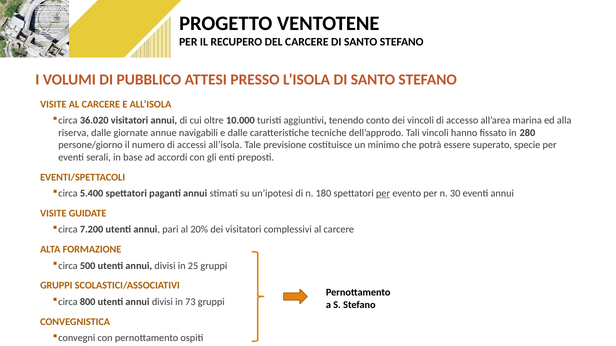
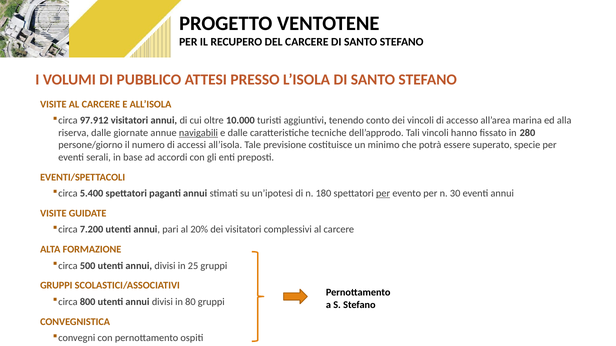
36.020: 36.020 -> 97.912
navigabili underline: none -> present
73: 73 -> 80
